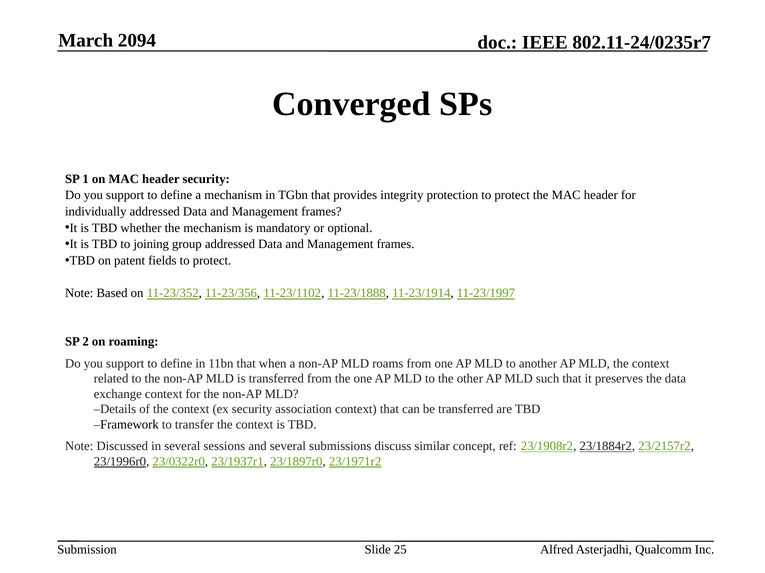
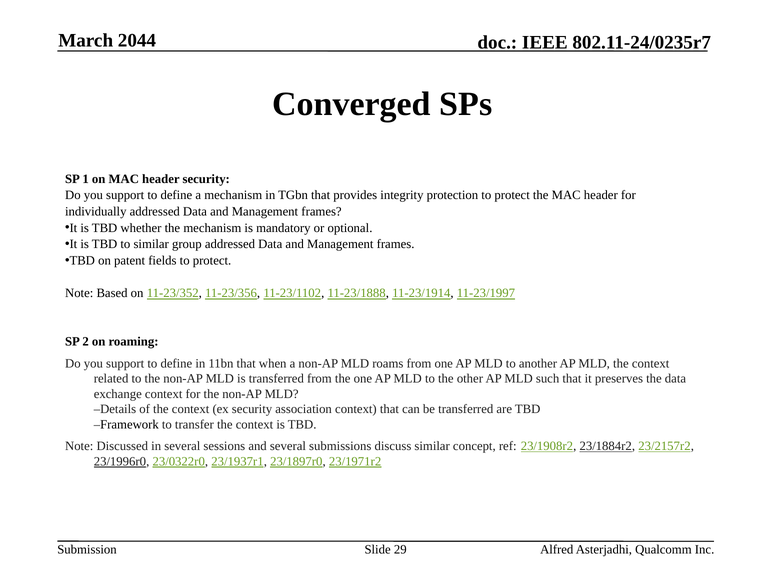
2094: 2094 -> 2044
to joining: joining -> similar
25: 25 -> 29
